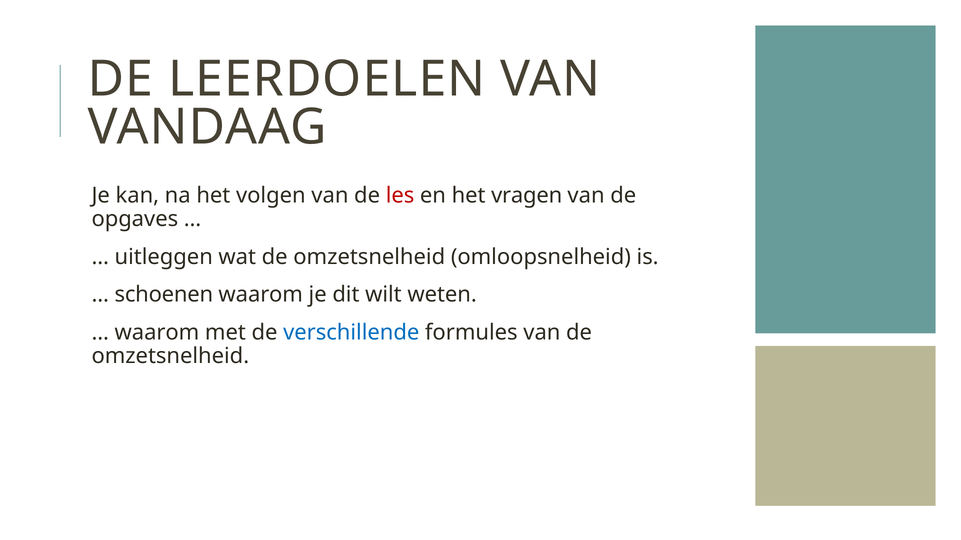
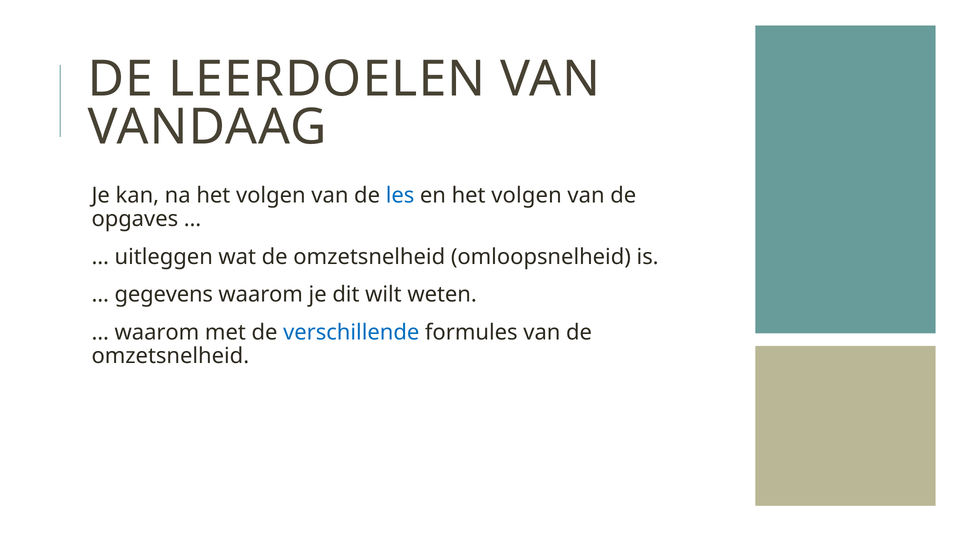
les colour: red -> blue
en het vragen: vragen -> volgen
schoenen: schoenen -> gegevens
